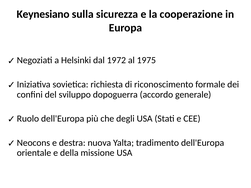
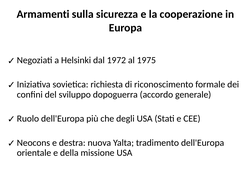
Keynesiano: Keynesiano -> Armamenti
